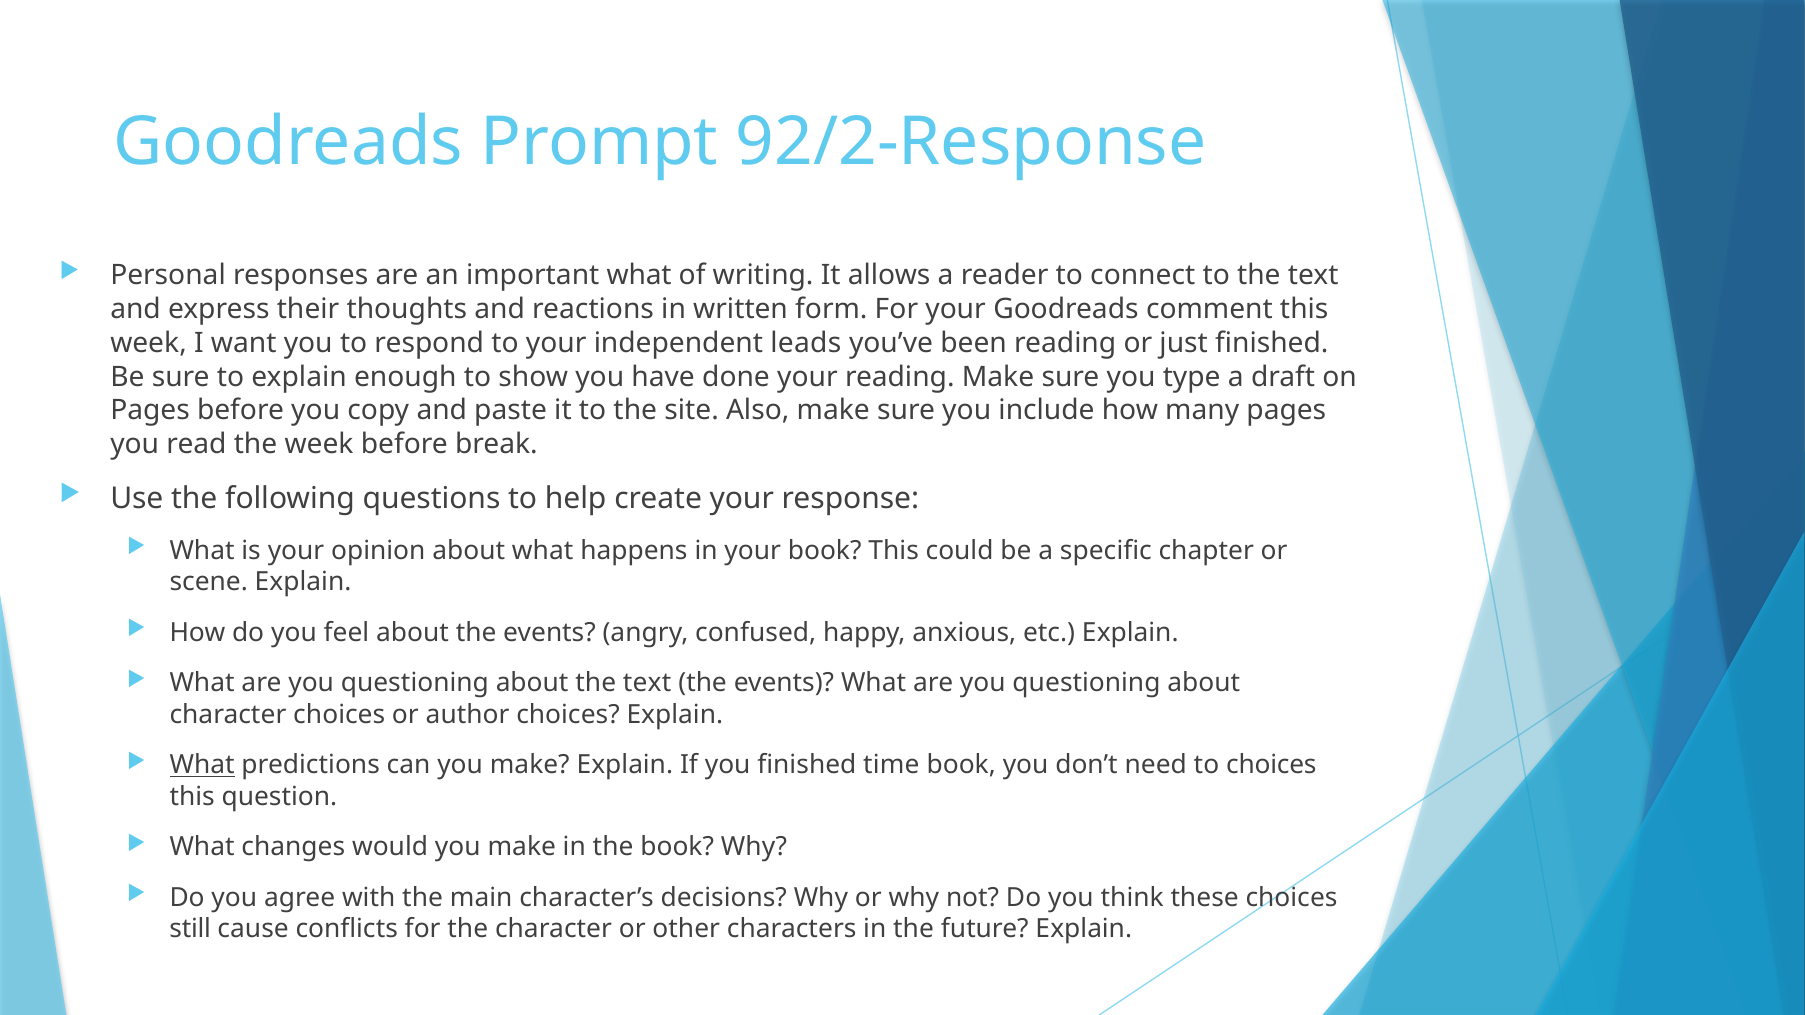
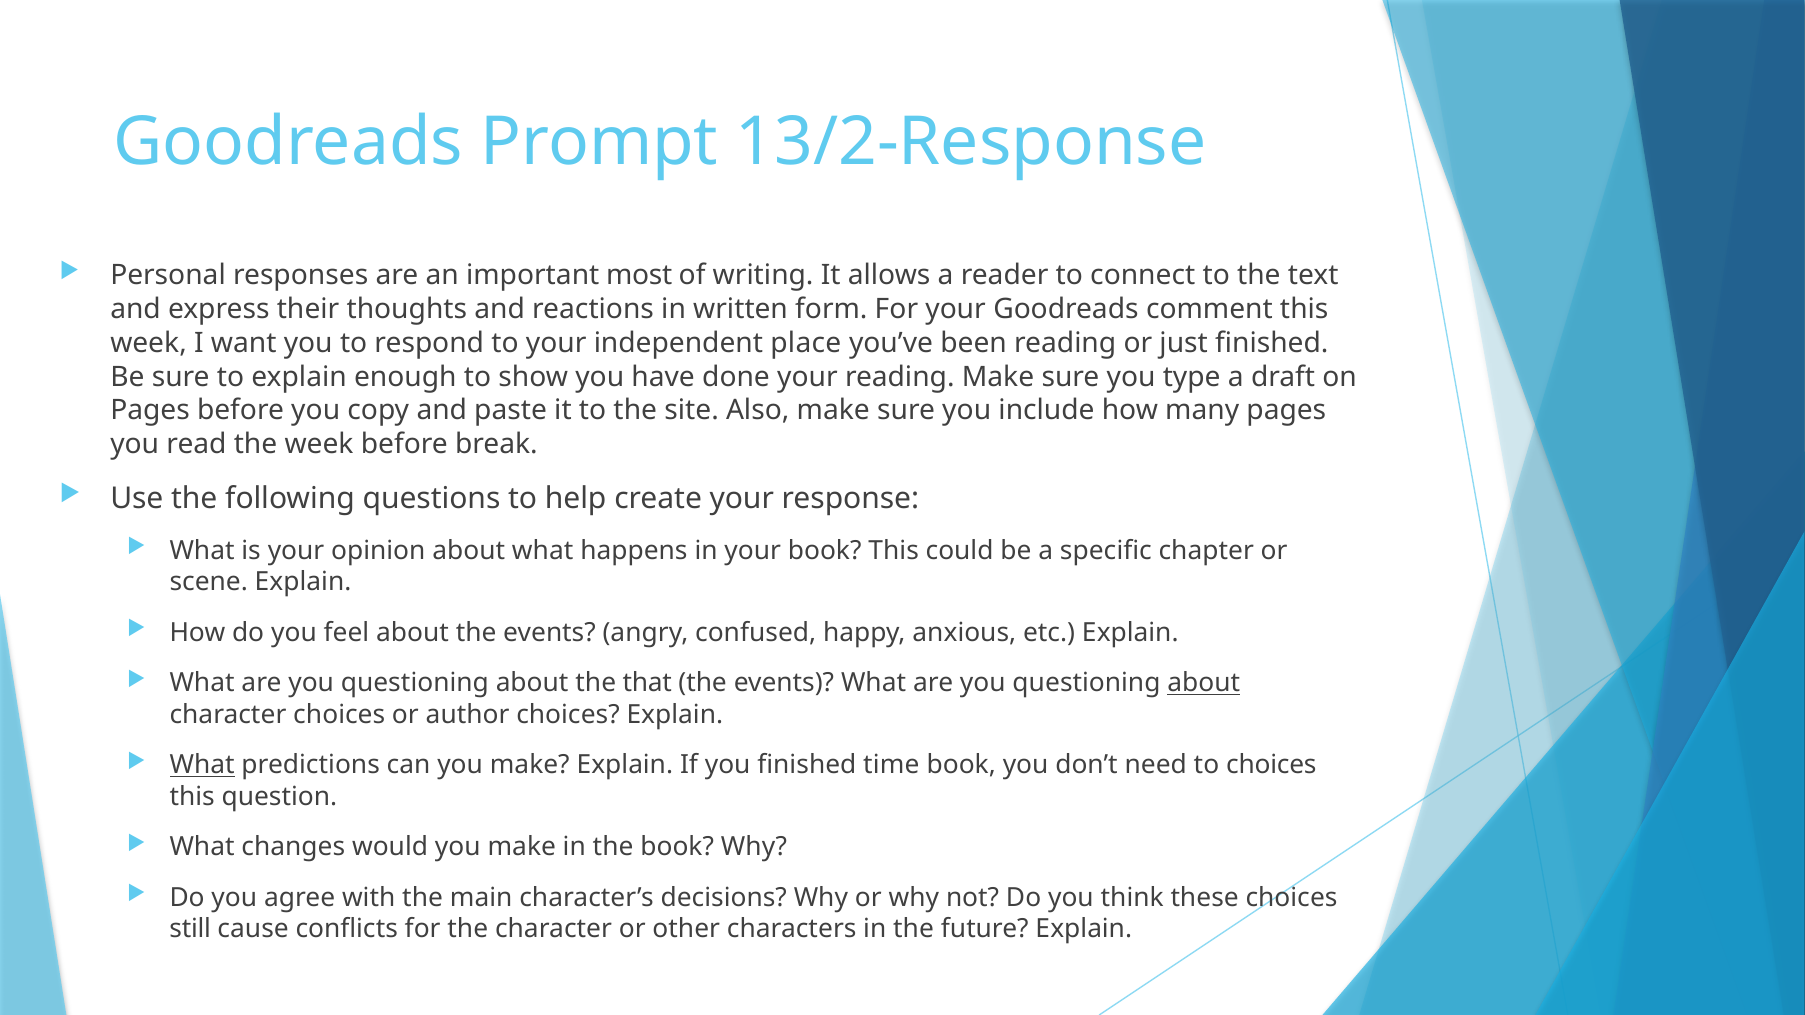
92/2-Response: 92/2-Response -> 13/2-Response
important what: what -> most
leads: leads -> place
about the text: text -> that
about at (1204, 683) underline: none -> present
